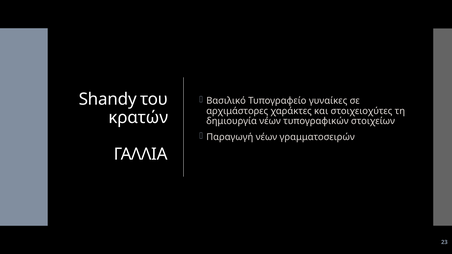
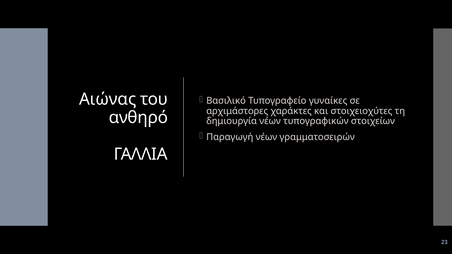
Shandy: Shandy -> Αιώνας
κρατών: κρατών -> ανθηρό
